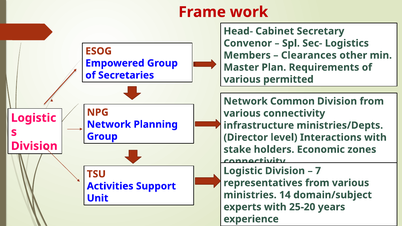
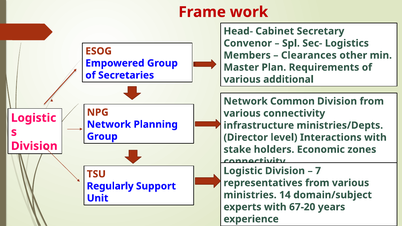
permitted: permitted -> additional
Activities: Activities -> Regularly
25-20: 25-20 -> 67-20
